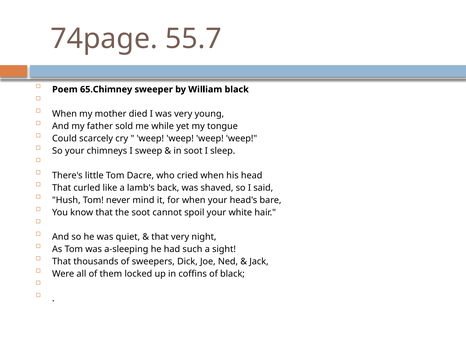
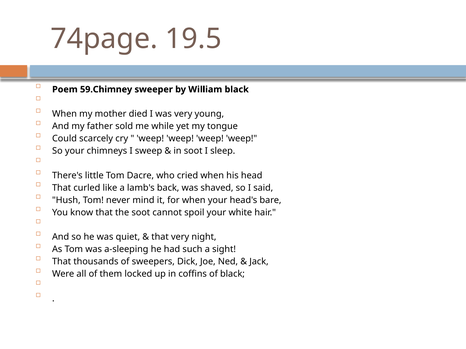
55.7: 55.7 -> 19.5
65.Chimney: 65.Chimney -> 59.Chimney
